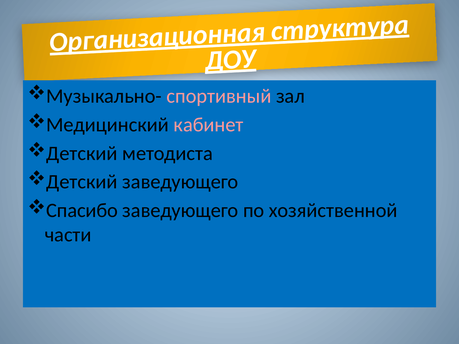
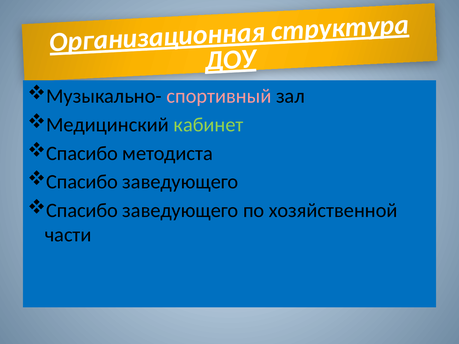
кабинет colour: pink -> light green
Детский at (82, 153): Детский -> Спасибо
Детский at (82, 182): Детский -> Спасибо
